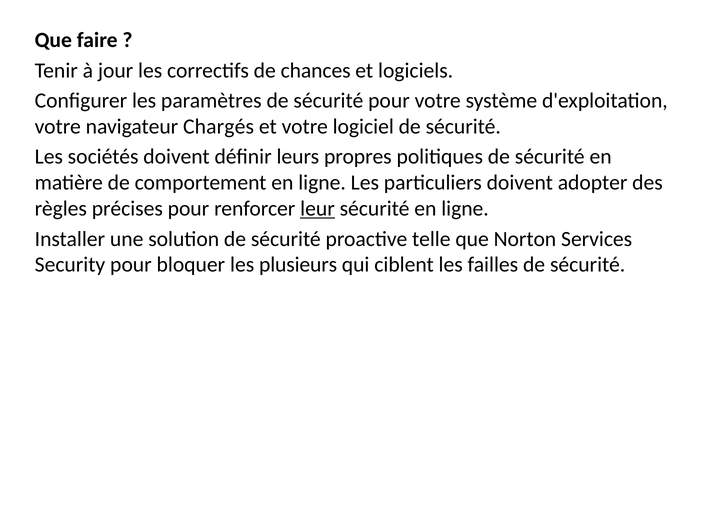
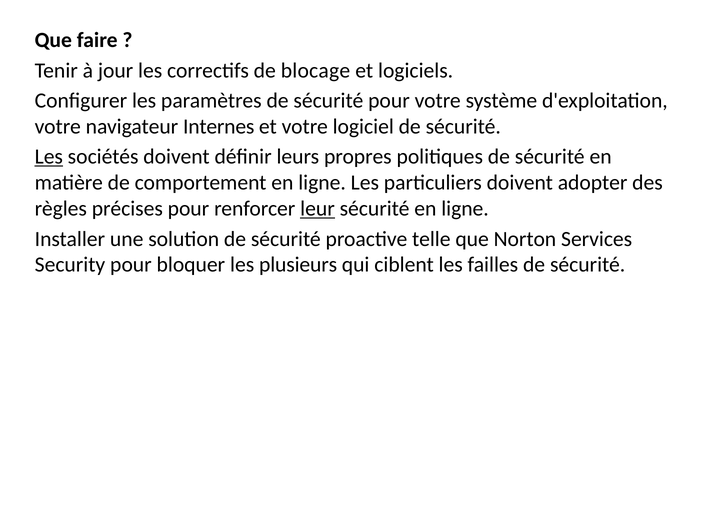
chances: chances -> blocage
Chargés: Chargés -> Internes
Les at (49, 157) underline: none -> present
